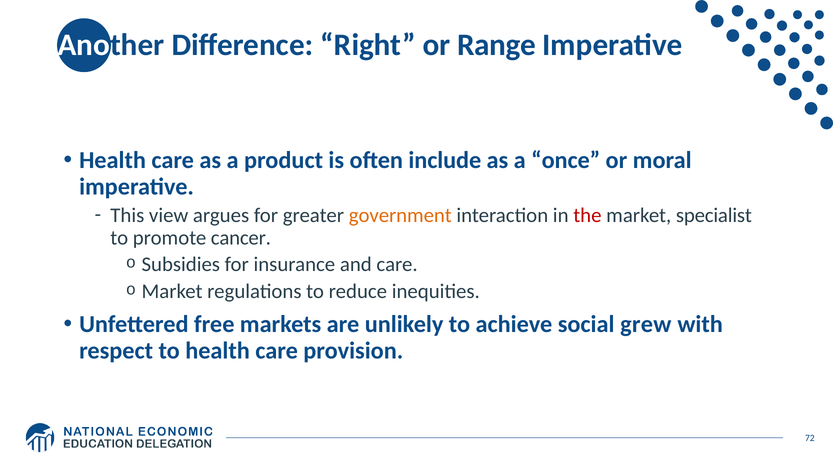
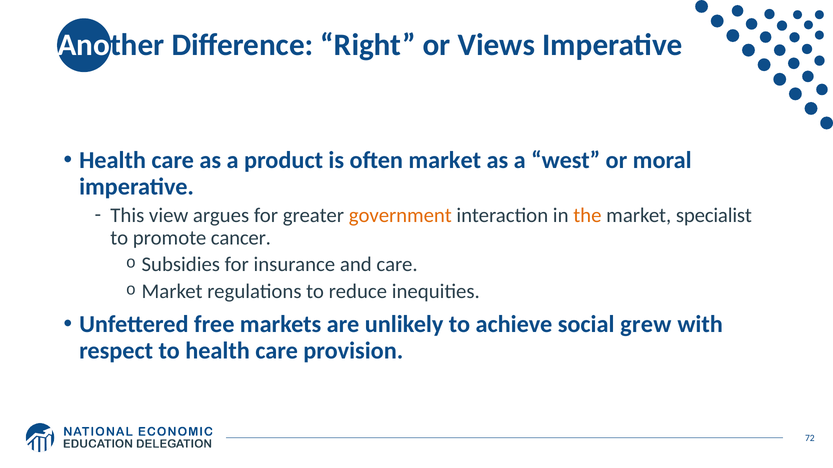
Range: Range -> Views
often include: include -> market
once: once -> west
the colour: red -> orange
